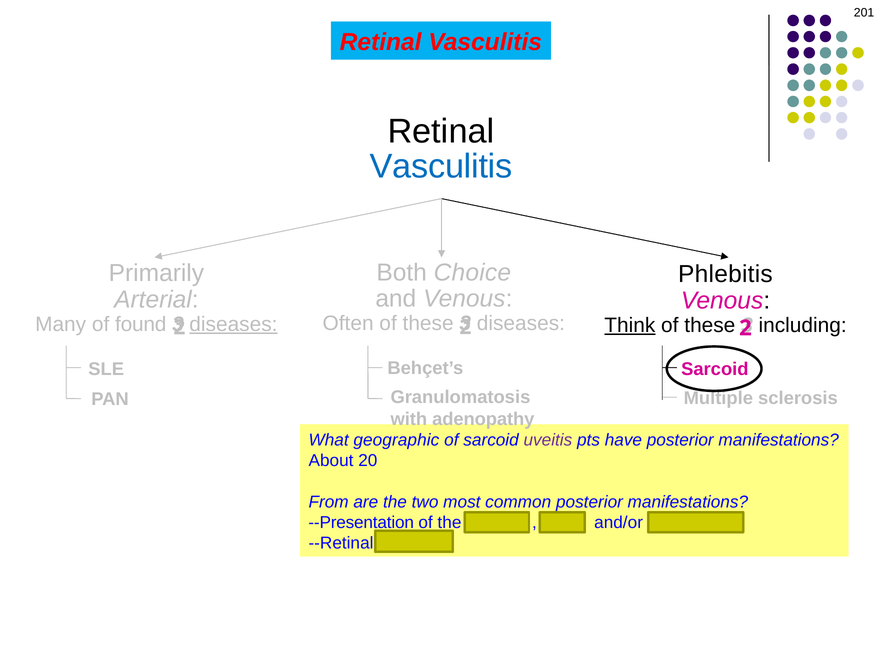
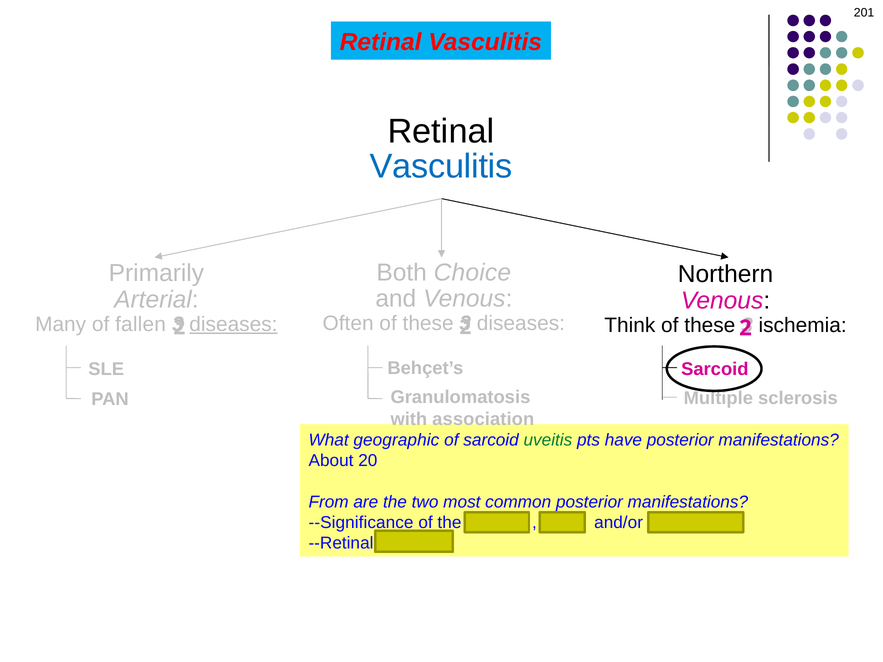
Phlebitis: Phlebitis -> Northern
found: found -> fallen
Think underline: present -> none
including: including -> ischemia
adenopathy: adenopathy -> association
uveitis colour: purple -> green
--Presentation: --Presentation -> --Significance
